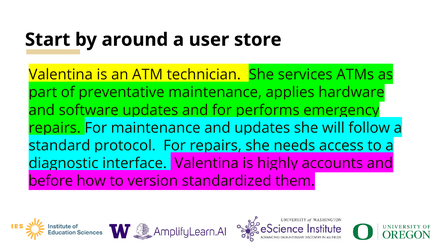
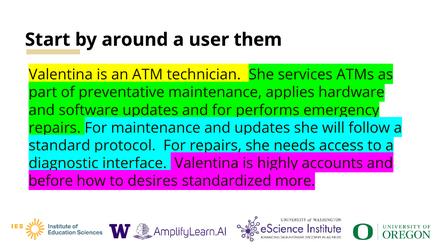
store: store -> them
version: version -> desires
them: them -> more
